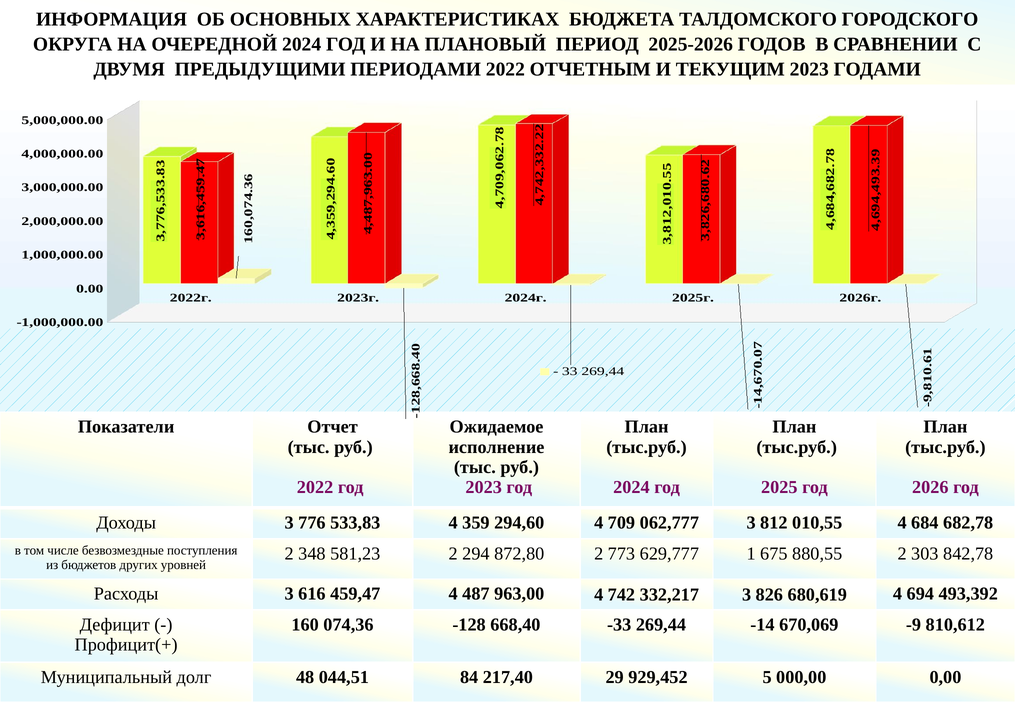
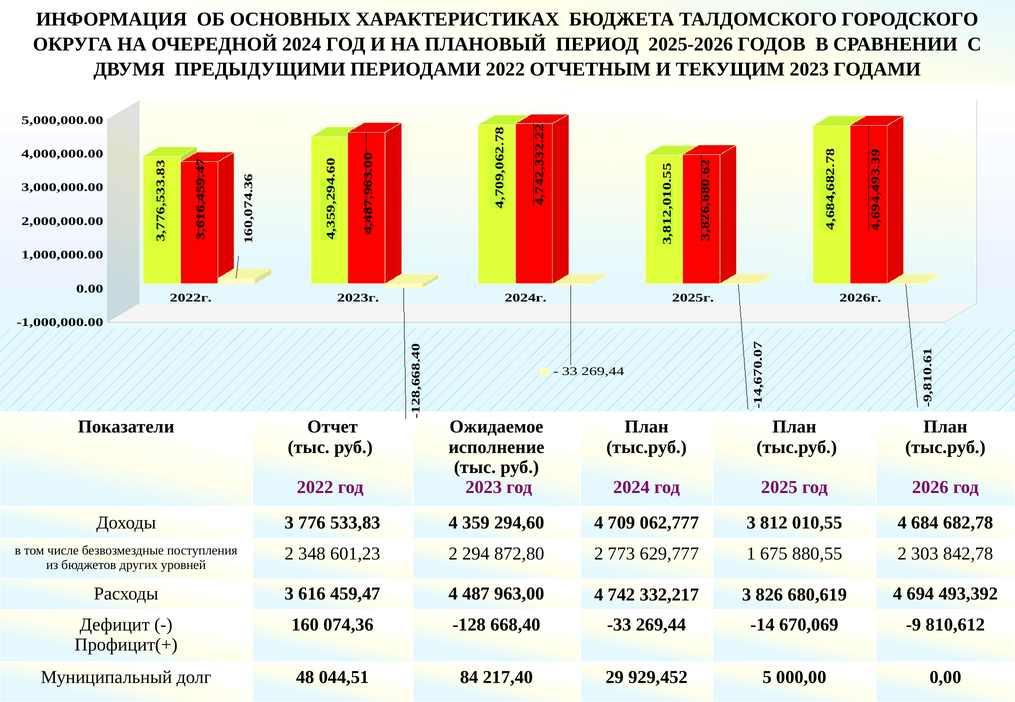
581,23: 581,23 -> 601,23
